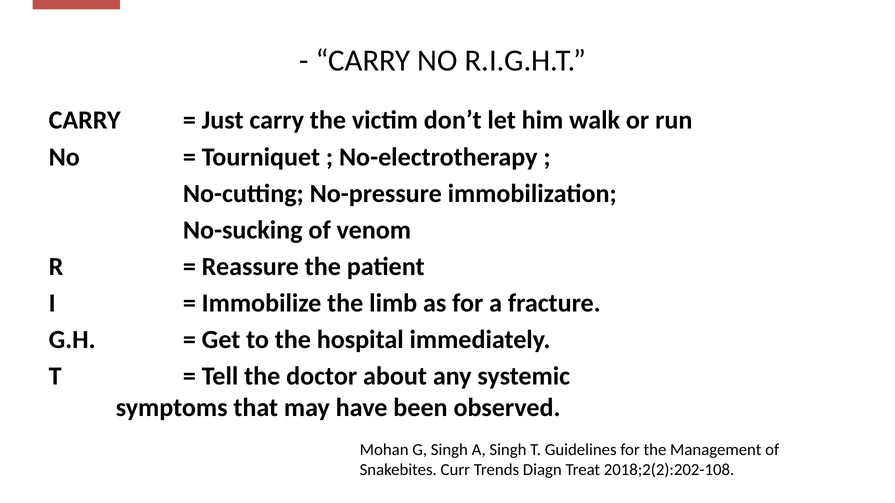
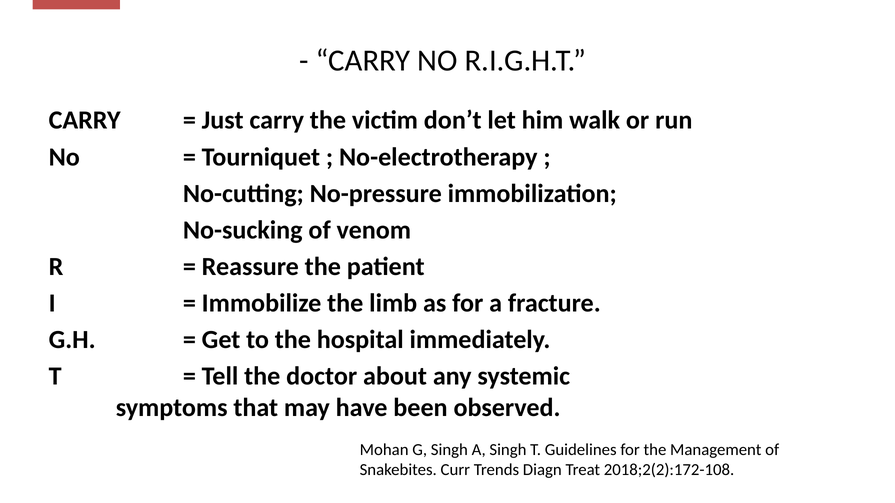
2018;2(2):202-108: 2018;2(2):202-108 -> 2018;2(2):172-108
